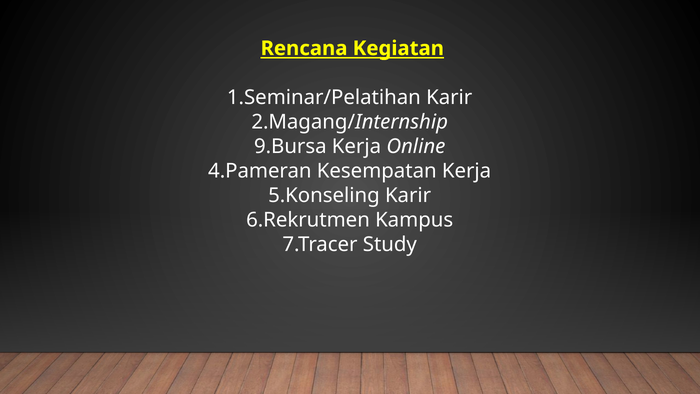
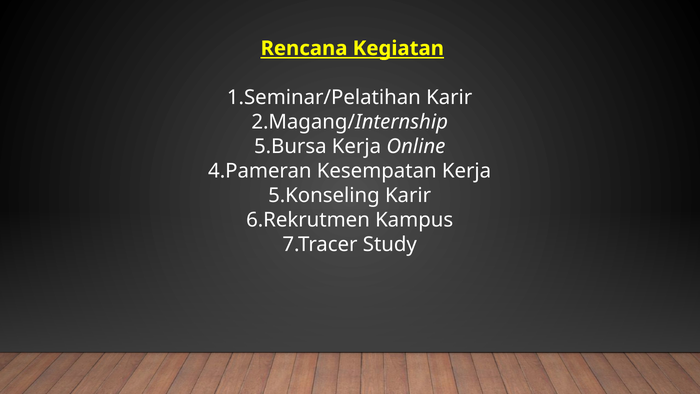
9.Bursa: 9.Bursa -> 5.Bursa
